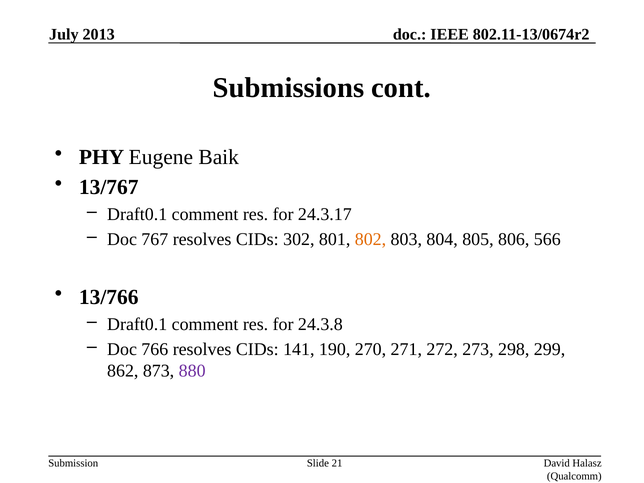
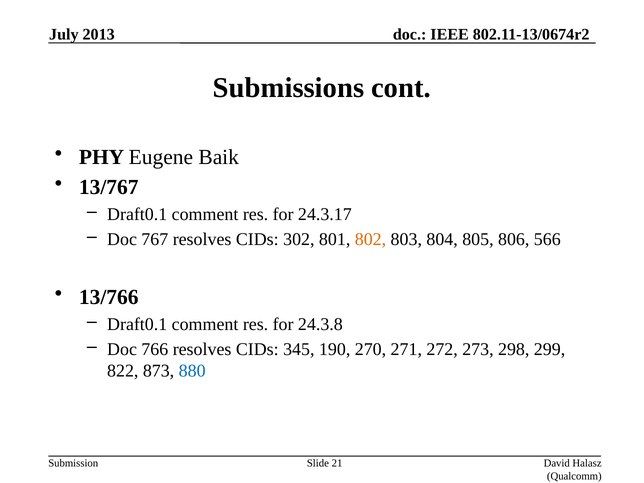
141: 141 -> 345
862: 862 -> 822
880 colour: purple -> blue
